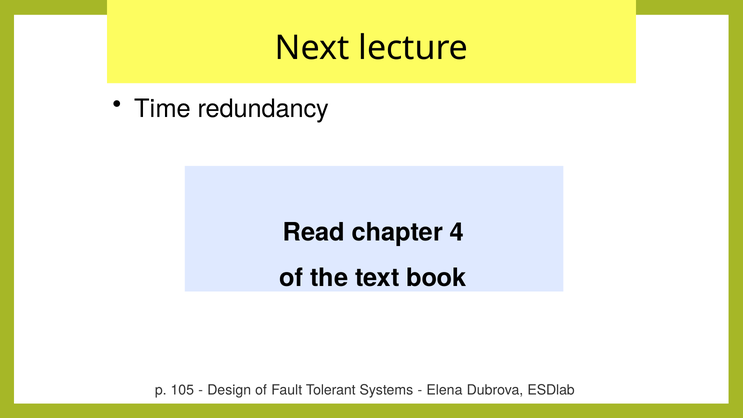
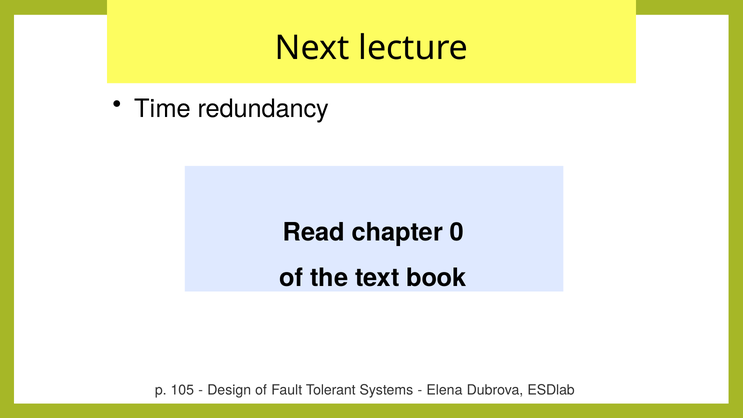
4: 4 -> 0
